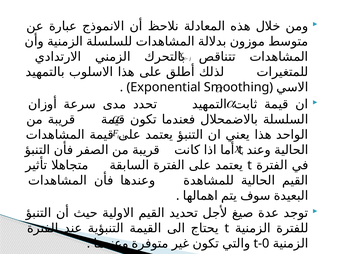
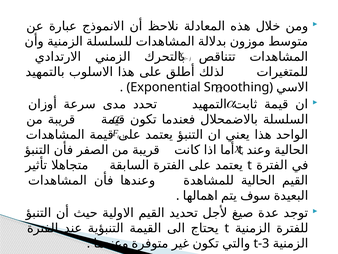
t-0: t-0 -> t-3
